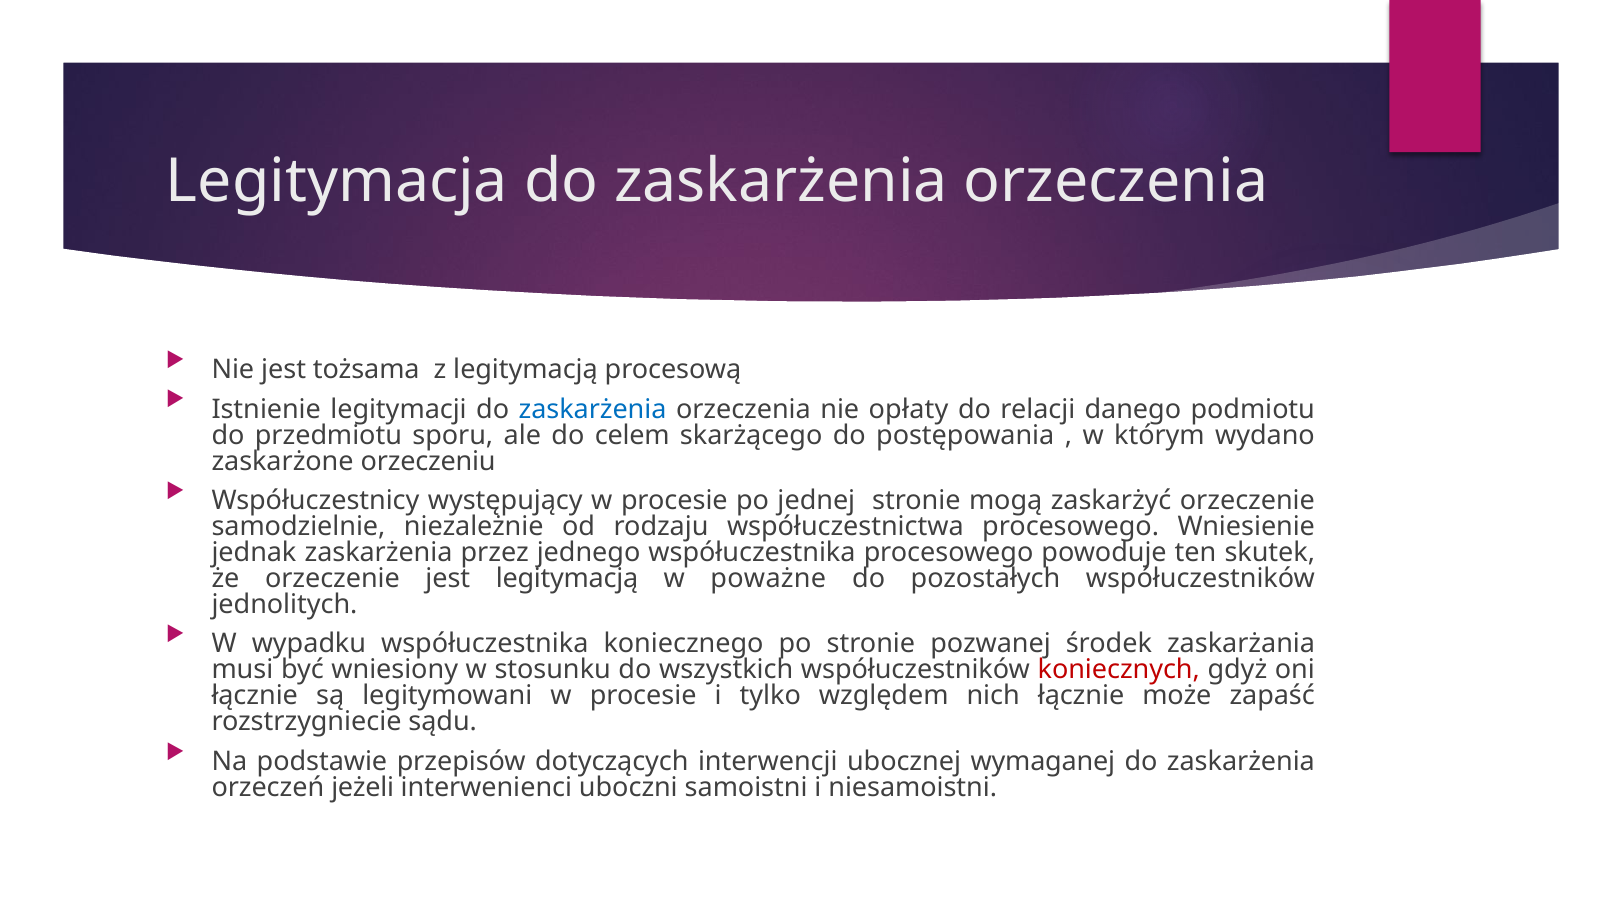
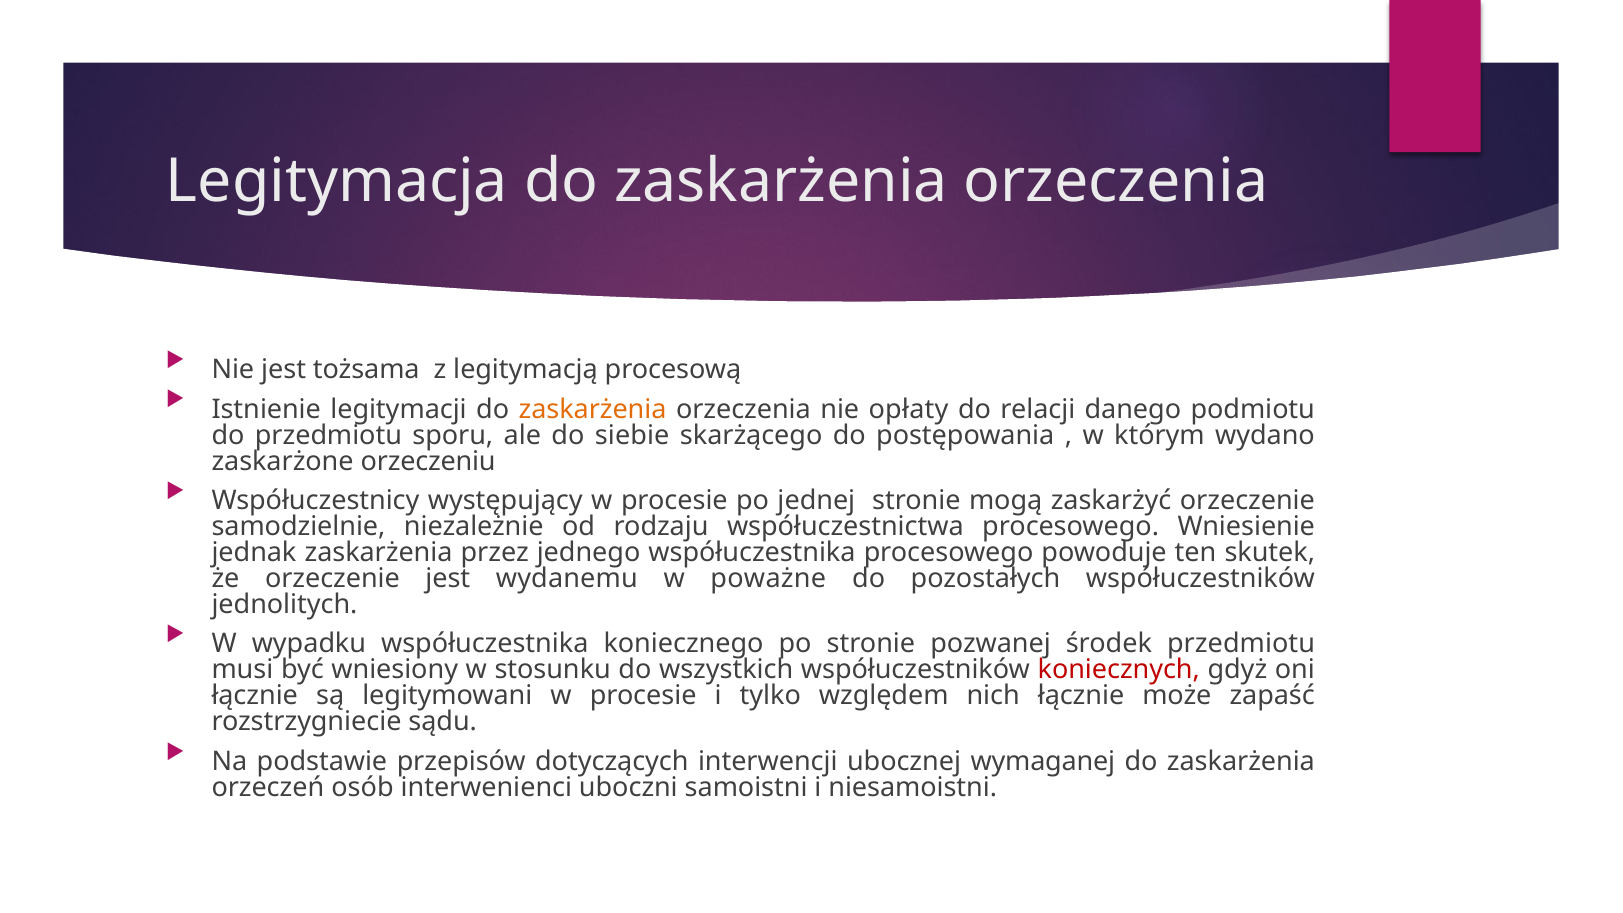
zaskarżenia at (593, 409) colour: blue -> orange
celem: celem -> siebie
jest legitymacją: legitymacją -> wydanemu
środek zaskarżania: zaskarżania -> przedmiotu
jeżeli: jeżeli -> osób
